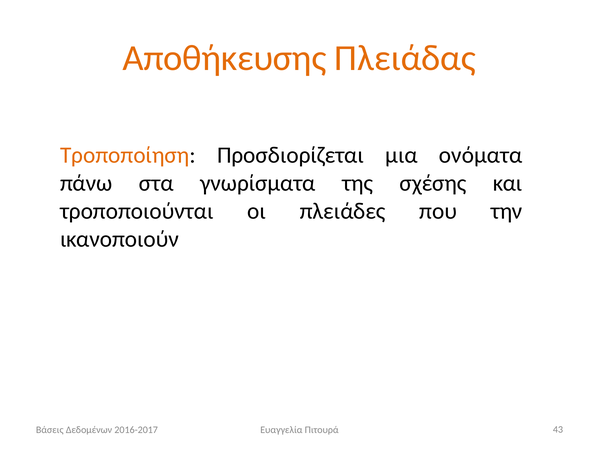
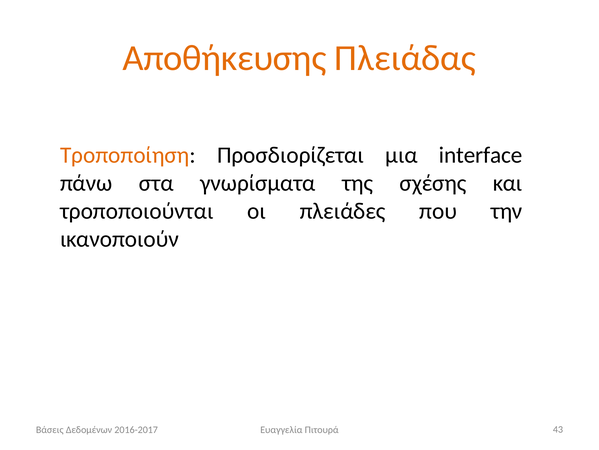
ονόματα: ονόματα -> interface
